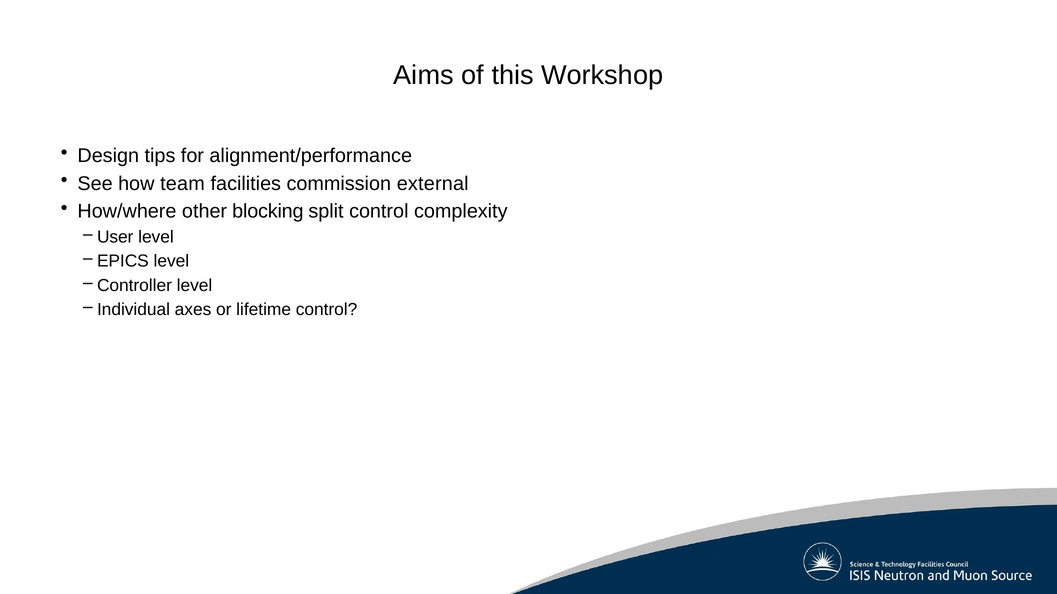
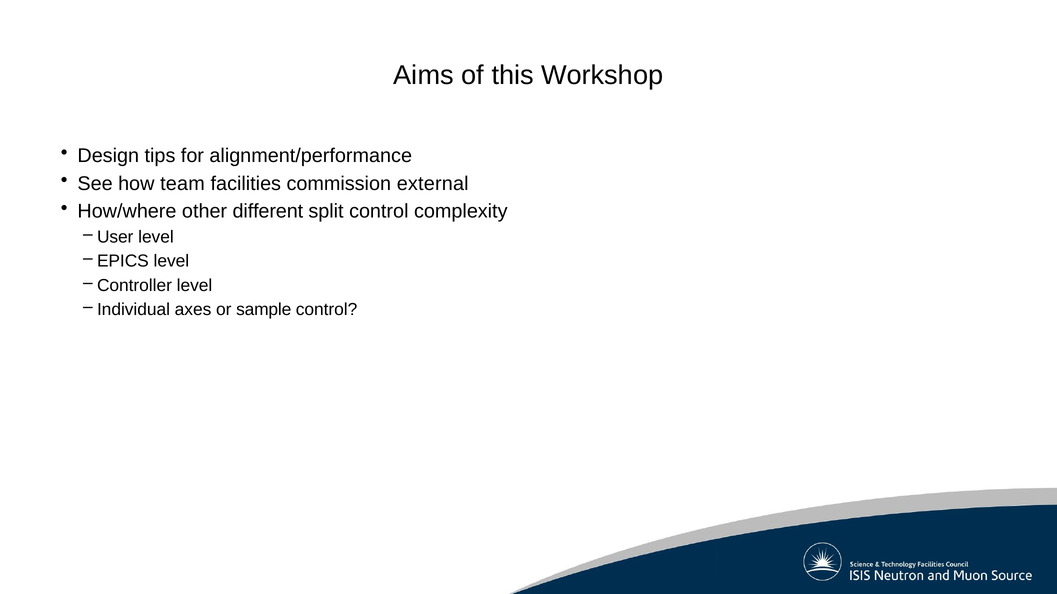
blocking: blocking -> different
lifetime: lifetime -> sample
